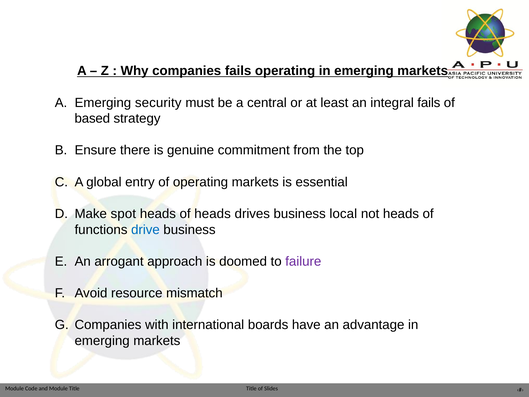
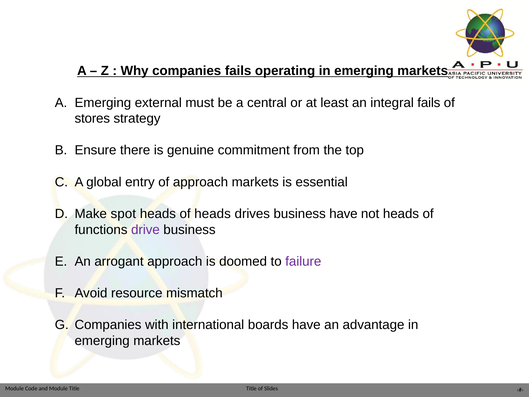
security: security -> external
based: based -> stores
of operating: operating -> approach
business local: local -> have
drive colour: blue -> purple
